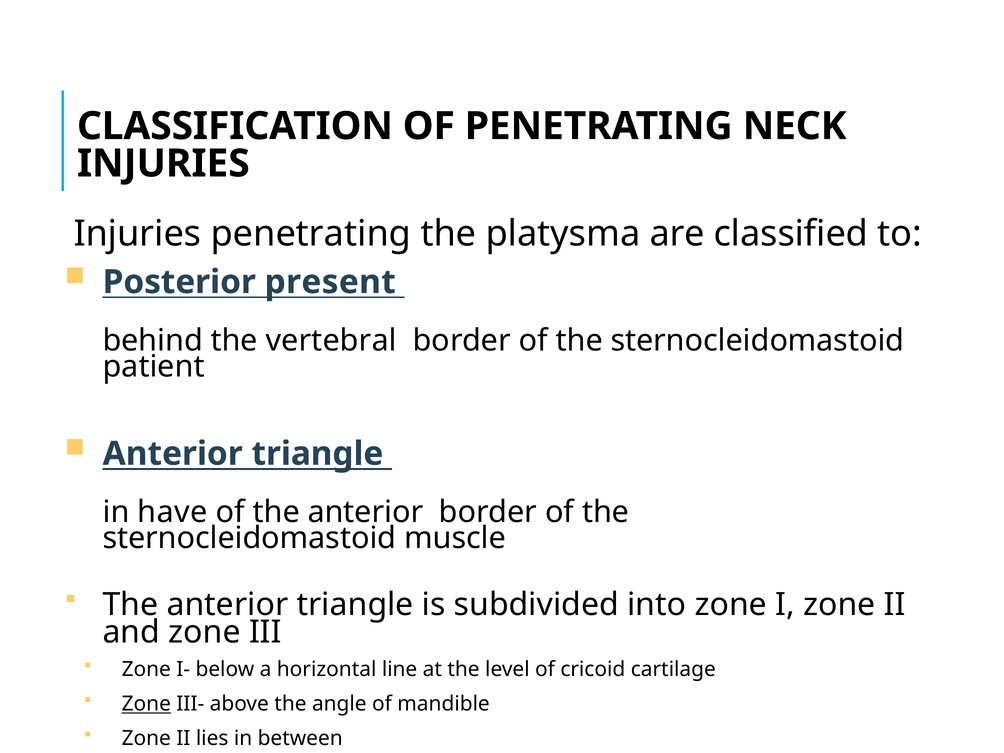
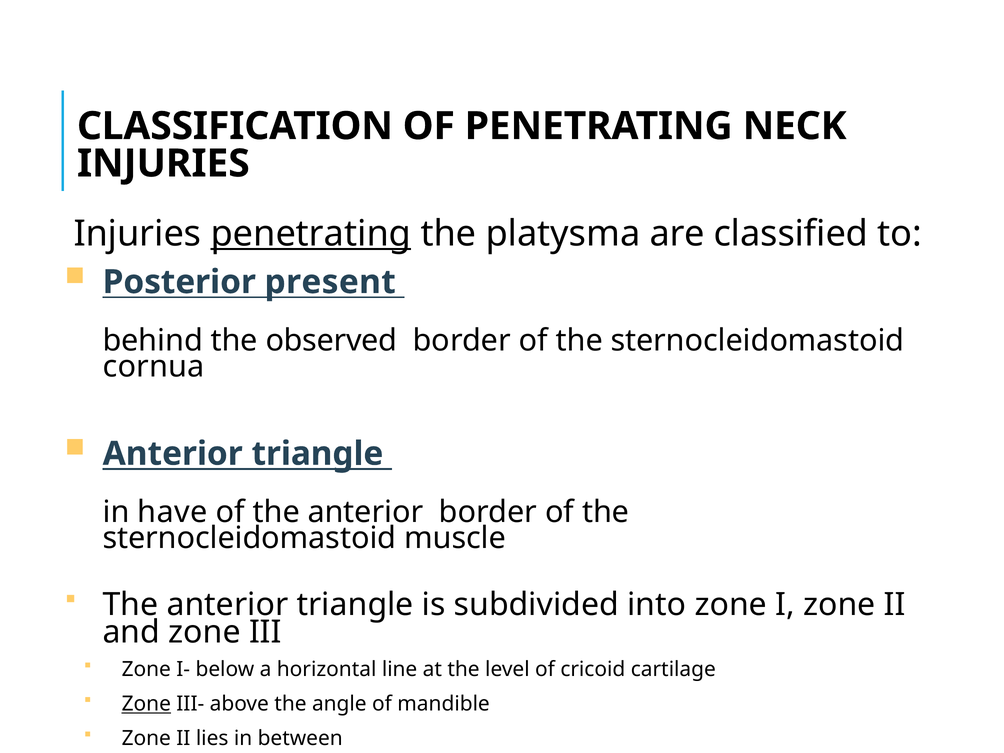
penetrating at (311, 234) underline: none -> present
vertebral: vertebral -> observed
patient: patient -> cornua
